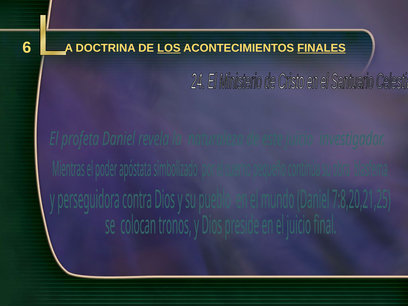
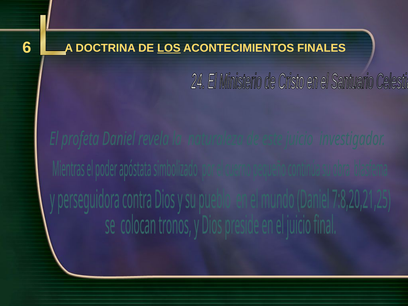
FINALES underline: present -> none
